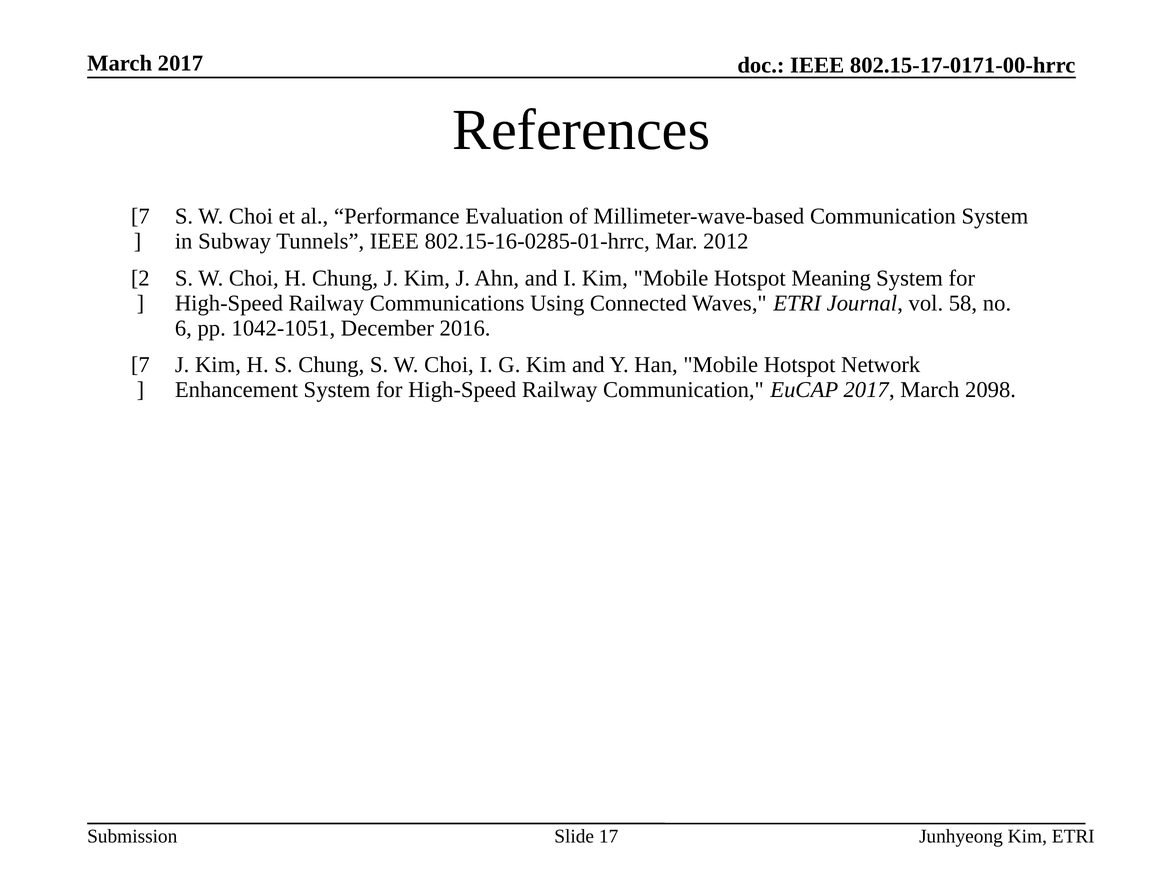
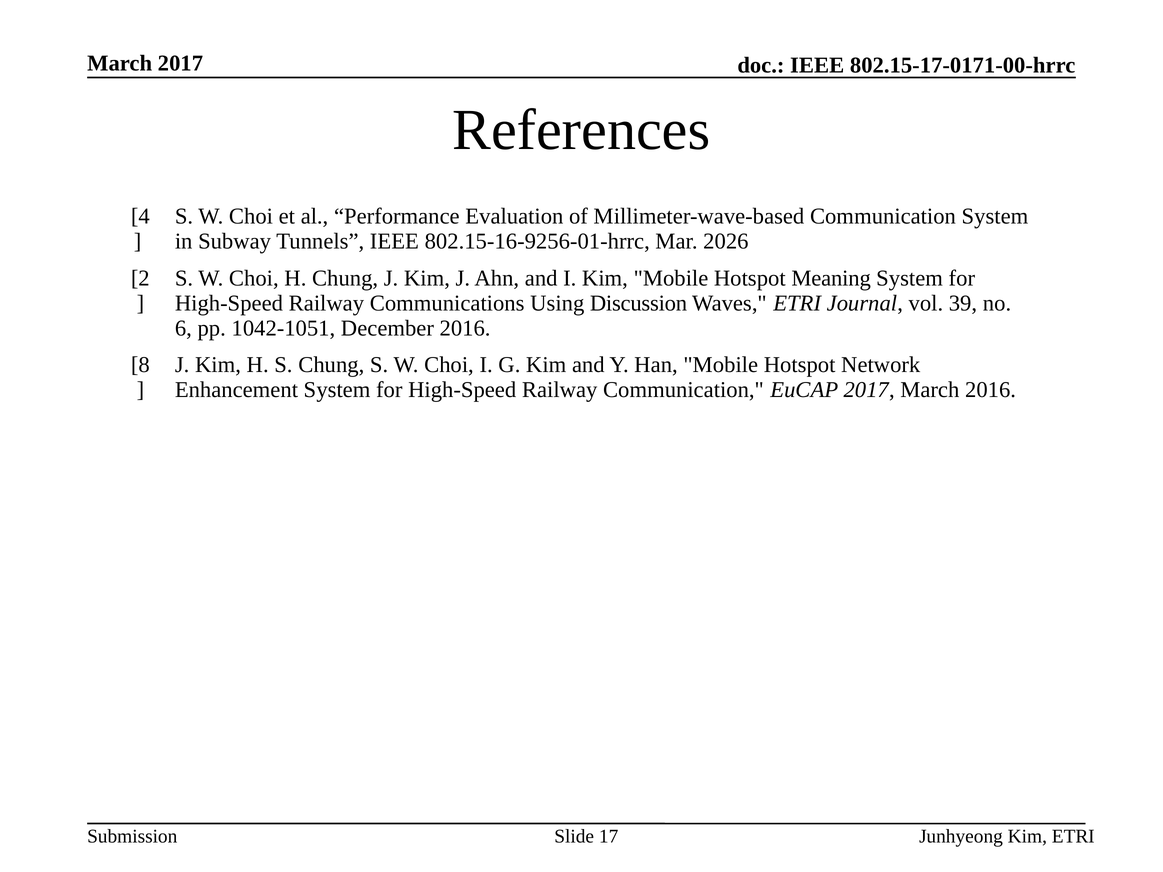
7 at (140, 216): 7 -> 4
802.15-16-0285-01-hrrc: 802.15-16-0285-01-hrrc -> 802.15-16-9256-01-hrrc
2012: 2012 -> 2026
Connected: Connected -> Discussion
58: 58 -> 39
7 at (140, 365): 7 -> 8
March 2098: 2098 -> 2016
